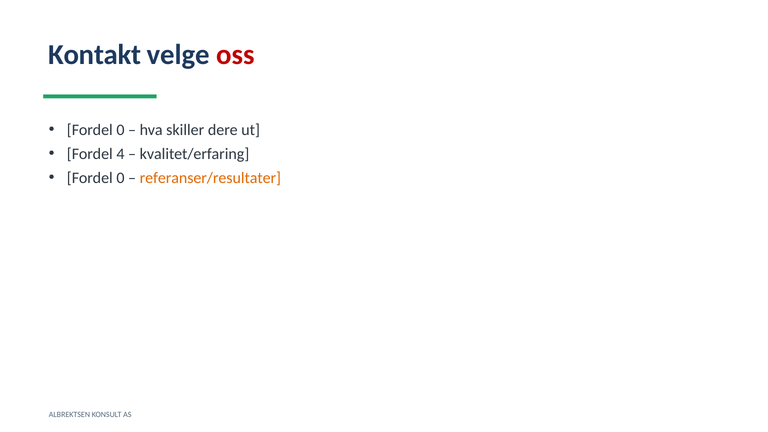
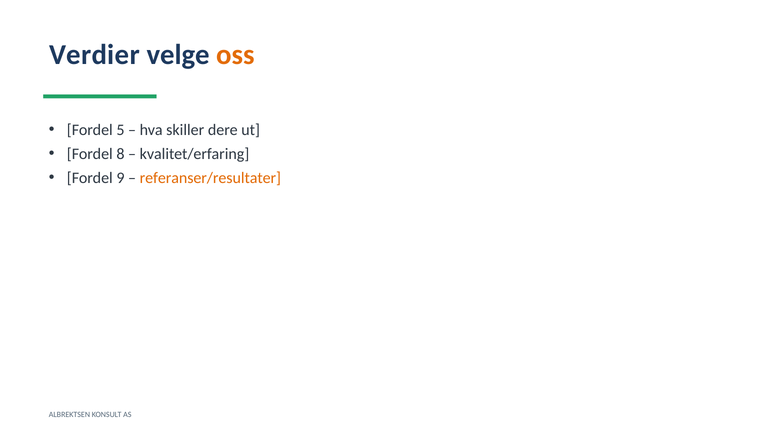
Kontakt: Kontakt -> Verdier
oss colour: red -> orange
0 at (120, 130): 0 -> 5
4: 4 -> 8
0 at (120, 178): 0 -> 9
